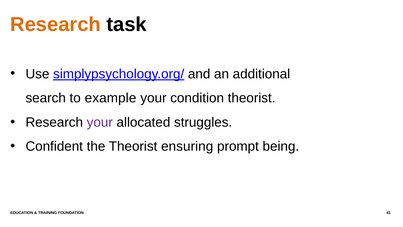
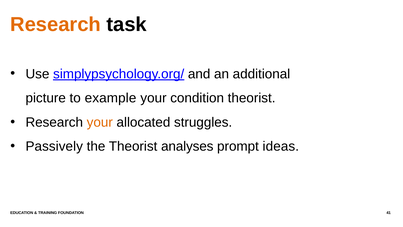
search: search -> picture
your at (100, 122) colour: purple -> orange
Confident: Confident -> Passively
ensuring: ensuring -> analyses
being: being -> ideas
